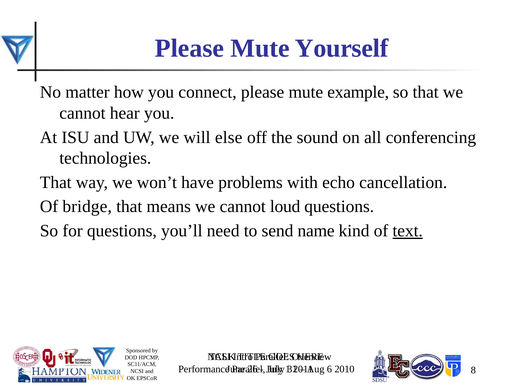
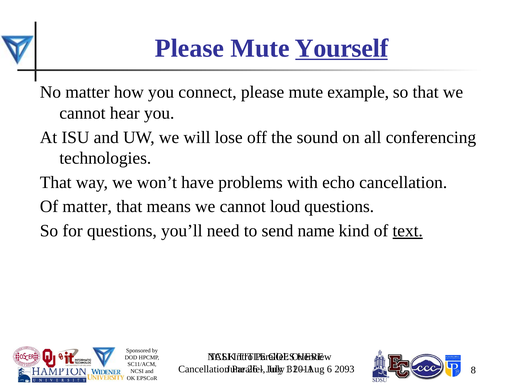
Yourself underline: none -> present
else: else -> lose
Of bridge: bridge -> matter
Performance at (204, 369): Performance -> Cancellation
2010: 2010 -> 2093
